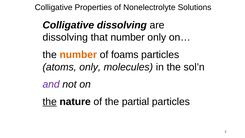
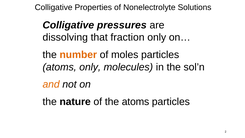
Colligative dissolving: dissolving -> pressures
that number: number -> fraction
foams: foams -> moles
and colour: purple -> orange
the at (50, 102) underline: present -> none
the partial: partial -> atoms
